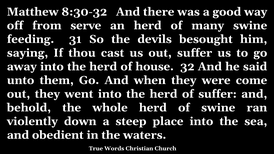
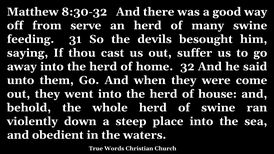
house: house -> home
of suffer: suffer -> house
